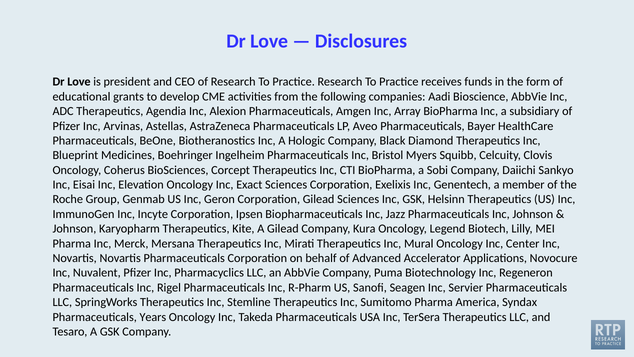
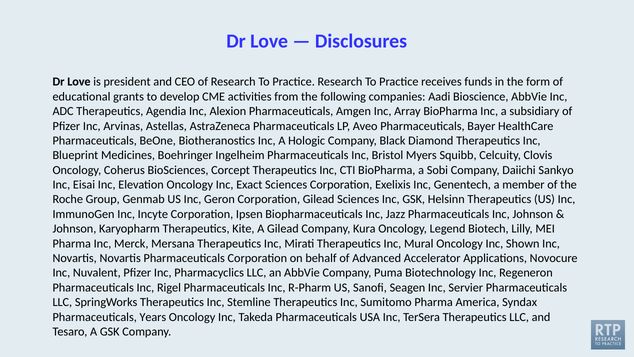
Center: Center -> Shown
